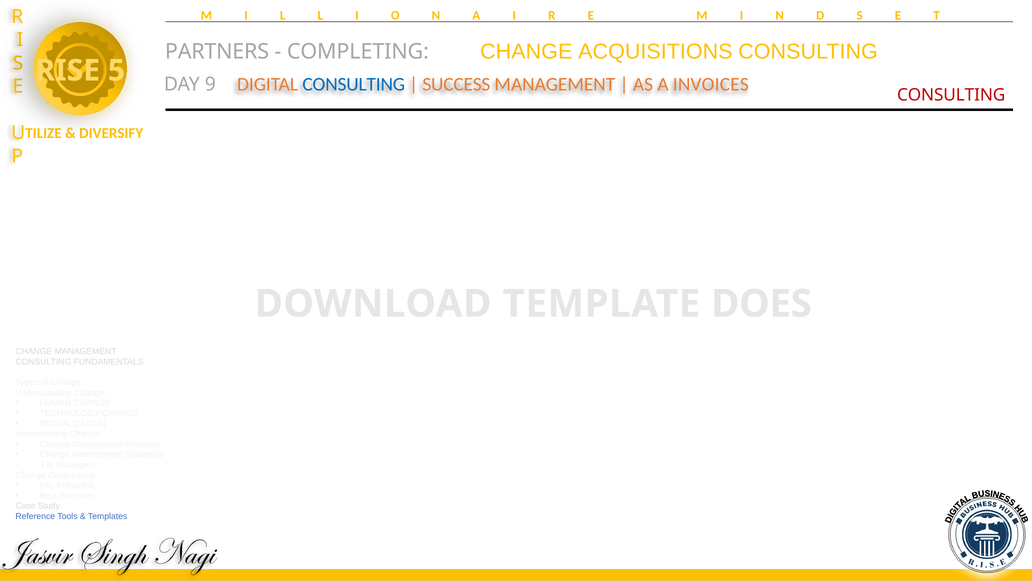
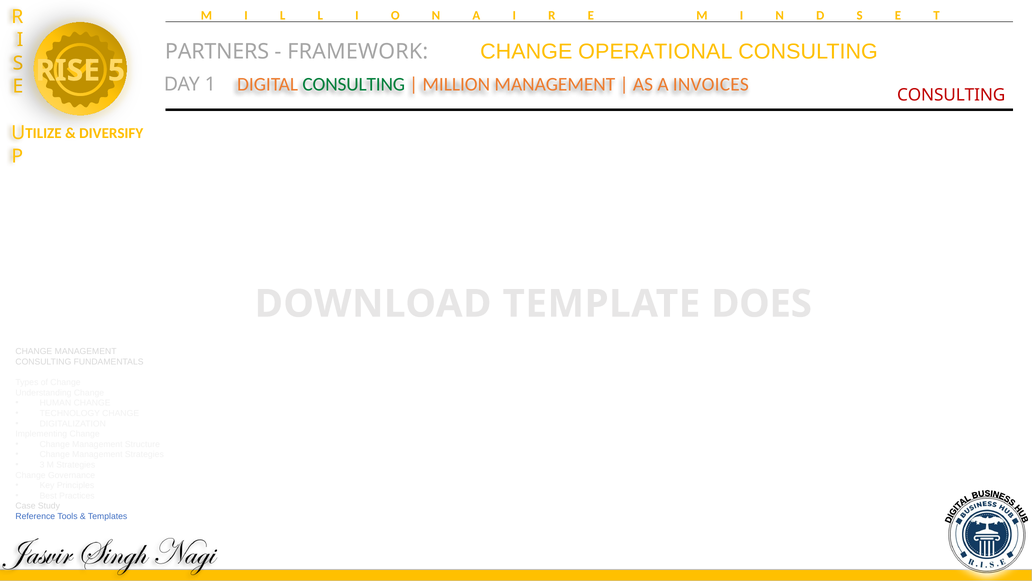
COMPLETING: COMPLETING -> FRAMEWORK
ACQUISITIONS: ACQUISITIONS -> OPERATIONAL
9: 9 -> 1
CONSULTING at (354, 84) colour: blue -> green
SUCCESS: SUCCESS -> MILLION
